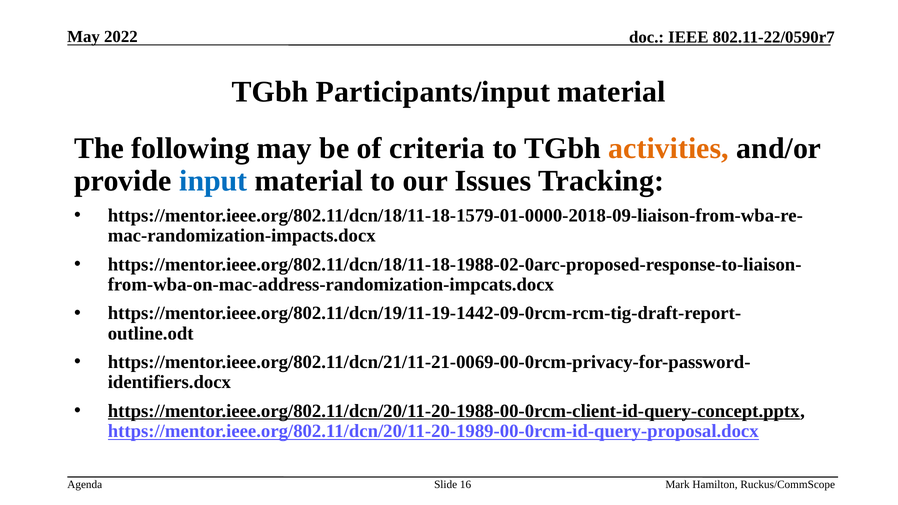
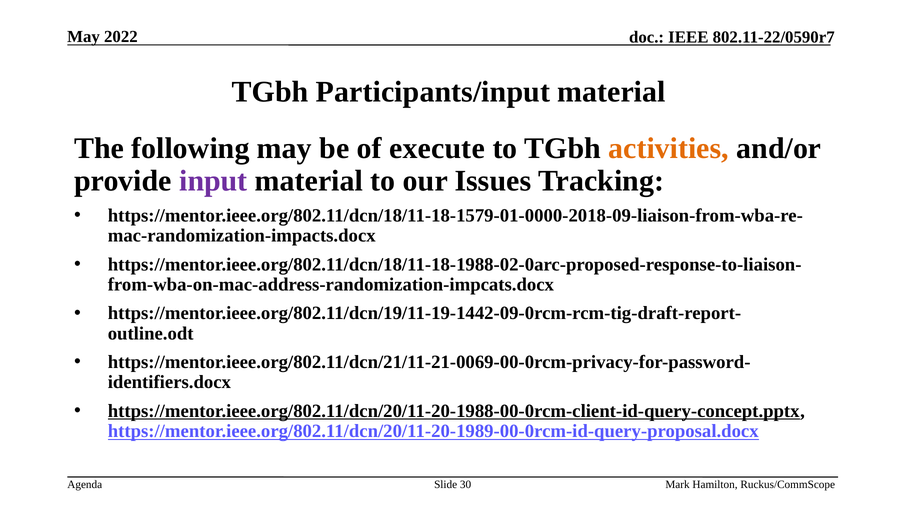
criteria: criteria -> execute
input colour: blue -> purple
16: 16 -> 30
